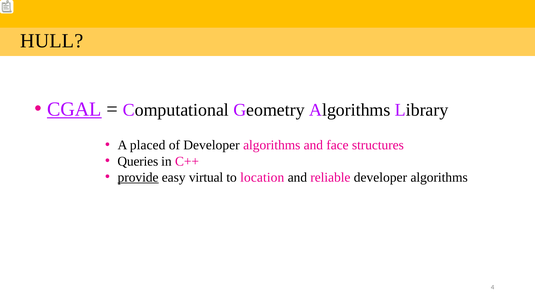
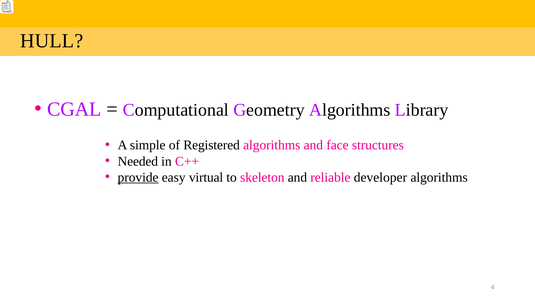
CGAL underline: present -> none
placed: placed -> simple
of Developer: Developer -> Registered
Queries: Queries -> Needed
location: location -> skeleton
